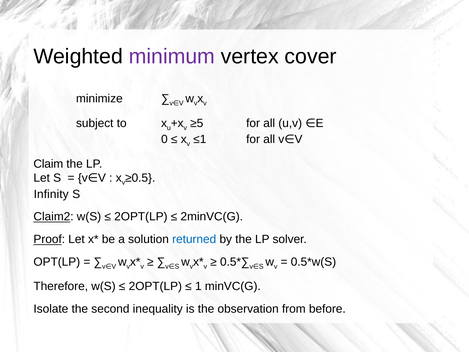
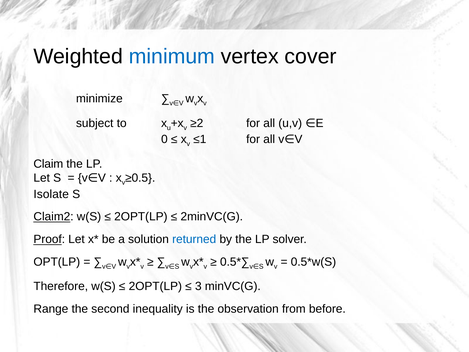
minimum colour: purple -> blue
≥5: ≥5 -> ≥2
Infinity: Infinity -> Isolate
1: 1 -> 3
Isolate: Isolate -> Range
